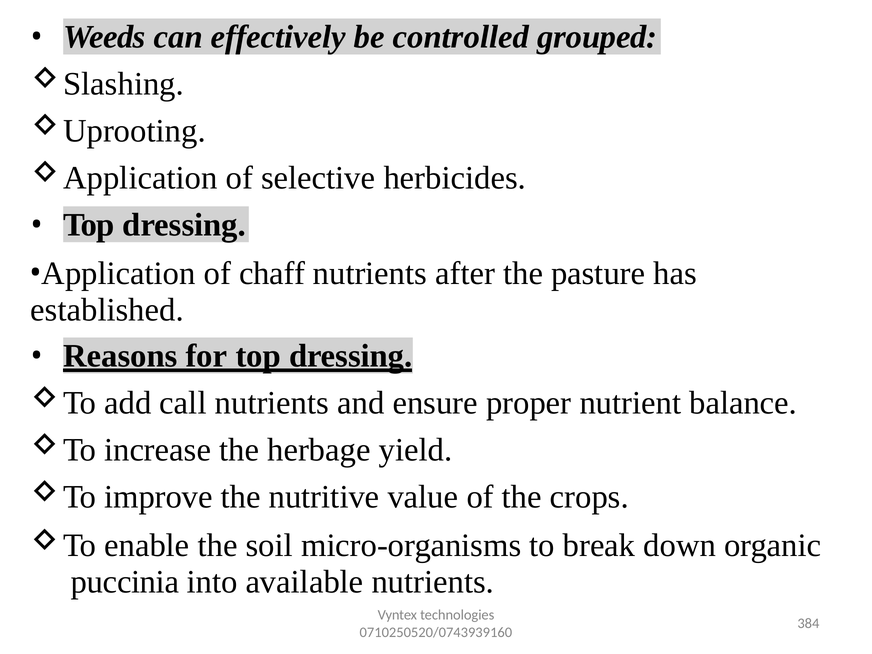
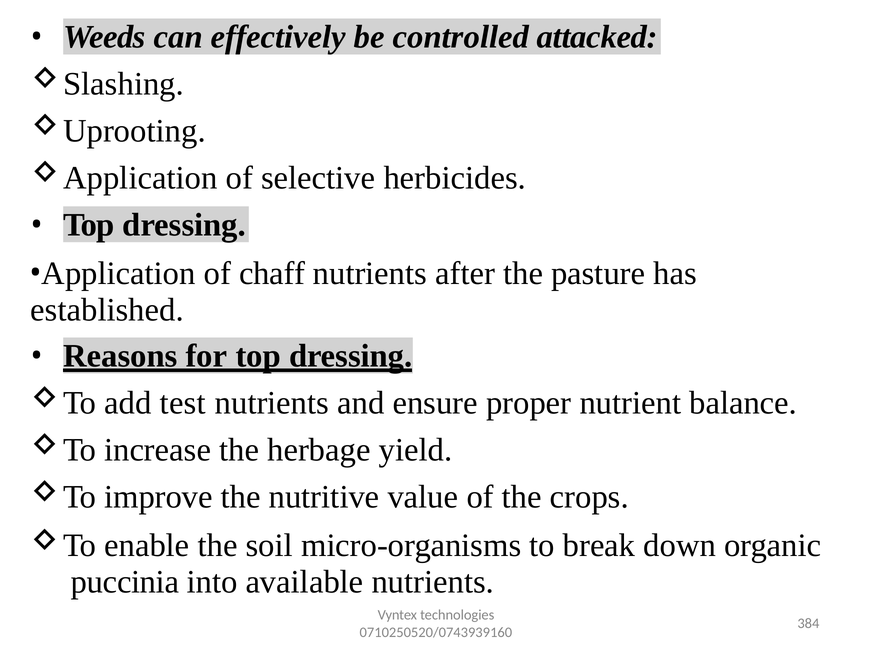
grouped: grouped -> attacked
call: call -> test
